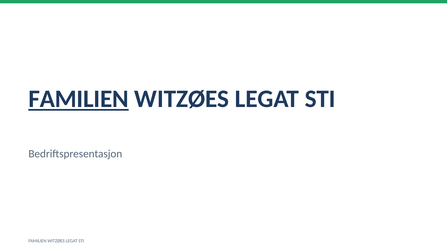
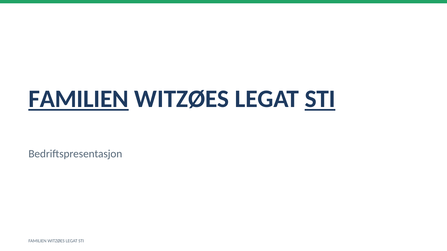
STI at (320, 99) underline: none -> present
